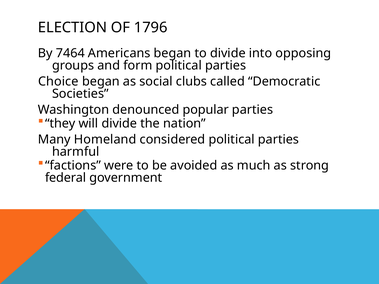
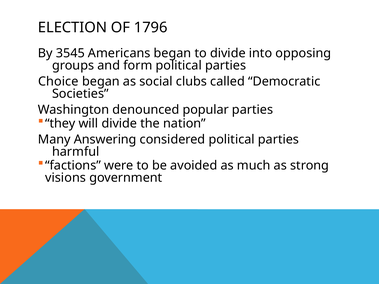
7464: 7464 -> 3545
Homeland: Homeland -> Answering
federal: federal -> visions
